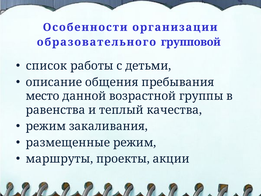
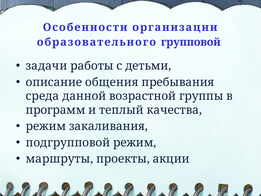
список: список -> задачи
место: место -> среда
равенства: равенства -> программ
размещенные: размещенные -> подгрупповой
